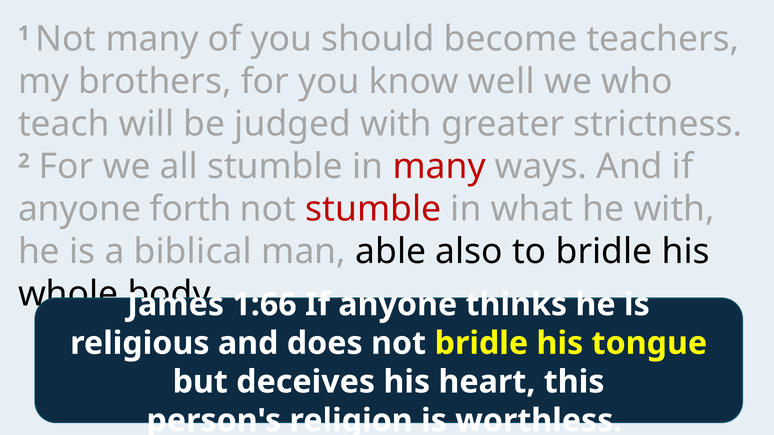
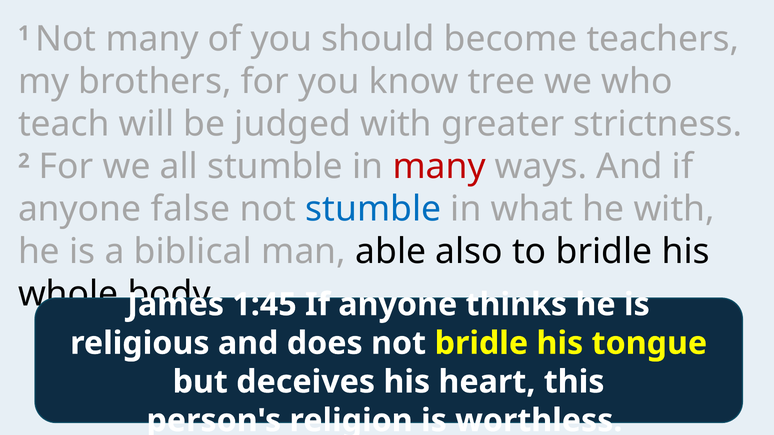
well: well -> tree
forth: forth -> false
stumble at (373, 209) colour: red -> blue
1:66: 1:66 -> 1:45
